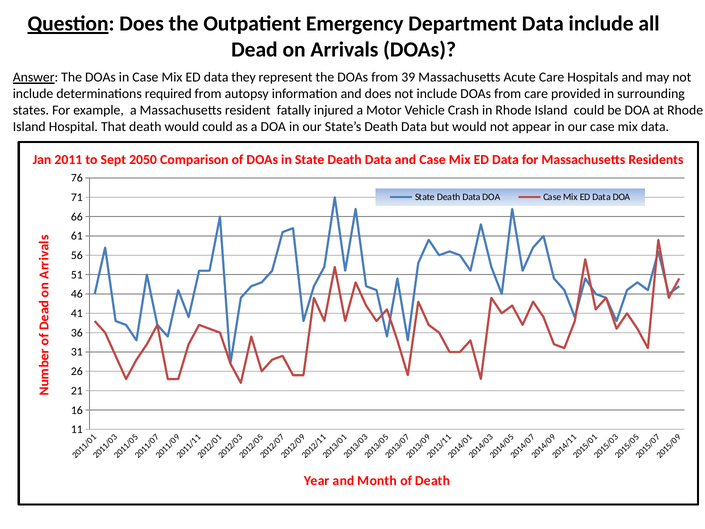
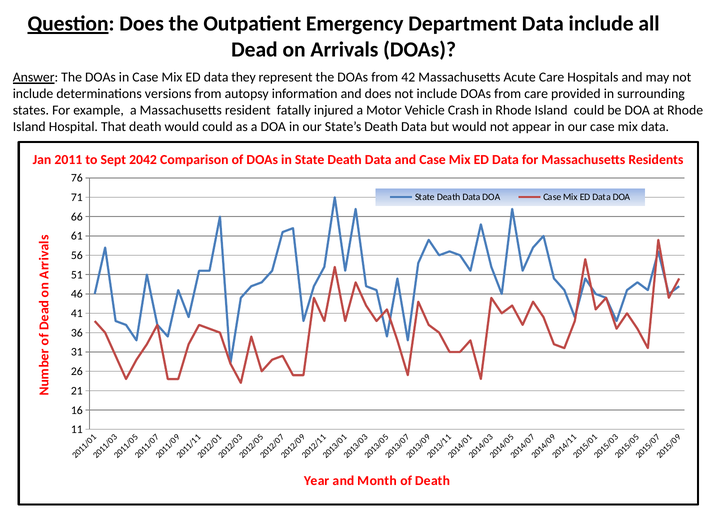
39: 39 -> 42
required: required -> versions
2050: 2050 -> 2042
